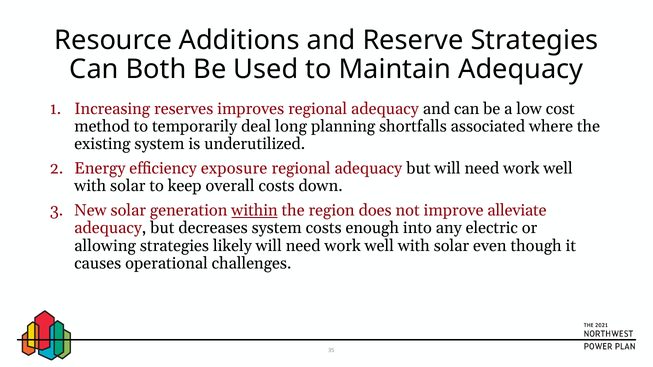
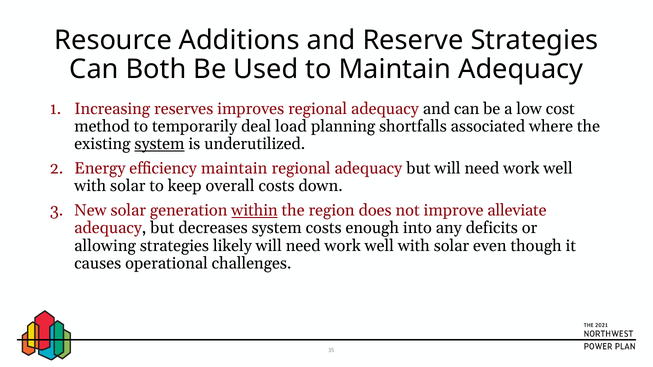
long: long -> load
system at (159, 144) underline: none -> present
efficiency exposure: exposure -> maintain
electric: electric -> deficits
